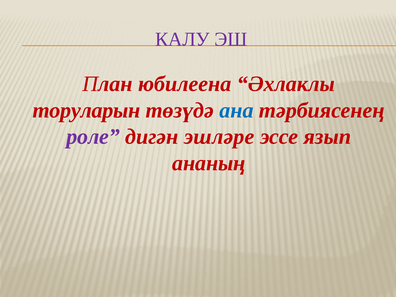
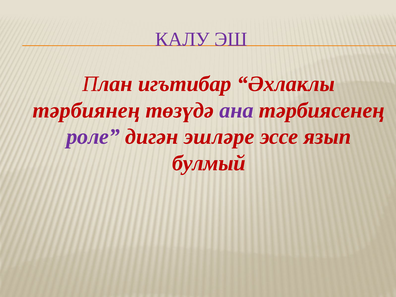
юбилеена: юбилеена -> игътибар
торуларын: торуларын -> тәрбиянең
ана colour: blue -> purple
ананың: ананың -> булмый
